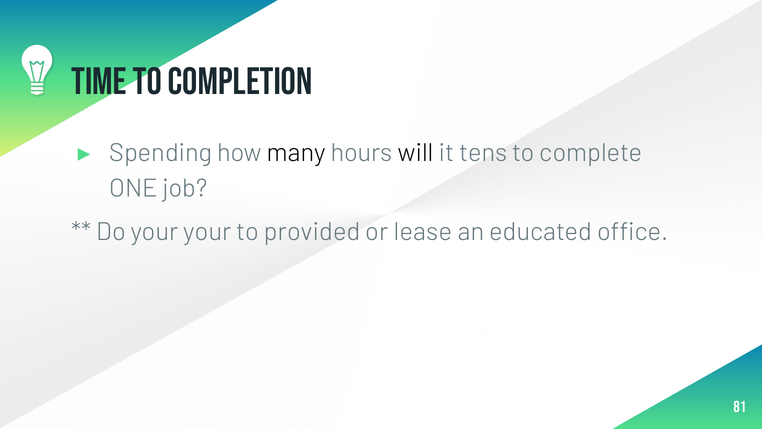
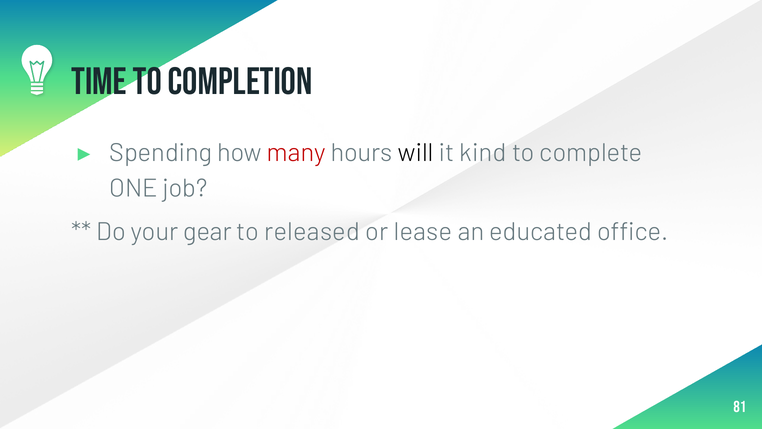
many colour: black -> red
tens: tens -> kind
your your: your -> gear
provided: provided -> released
